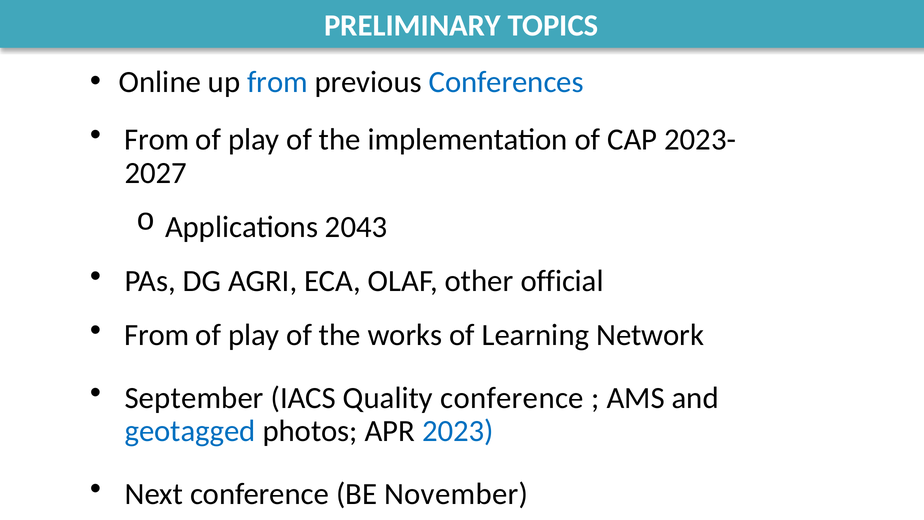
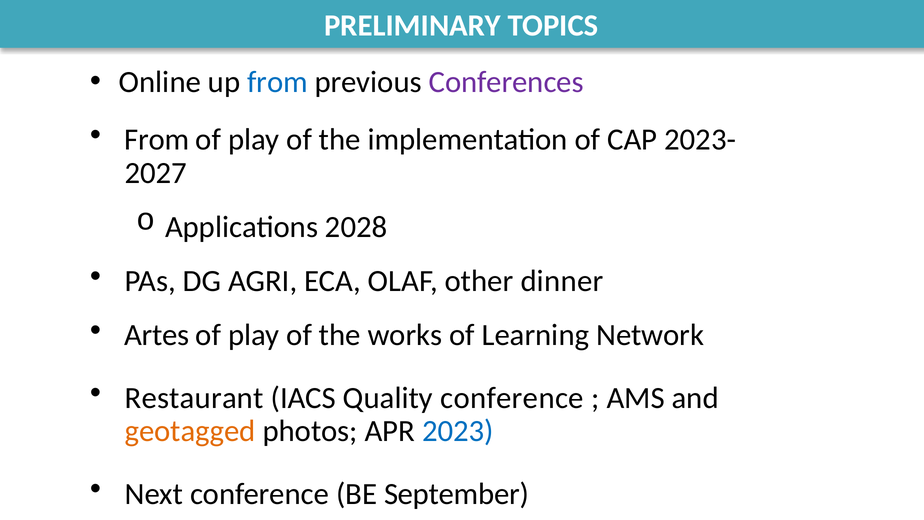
Conferences colour: blue -> purple
2043: 2043 -> 2028
official: official -> dinner
From at (157, 335): From -> Artes
September: September -> Restaurant
geotagged colour: blue -> orange
November: November -> September
